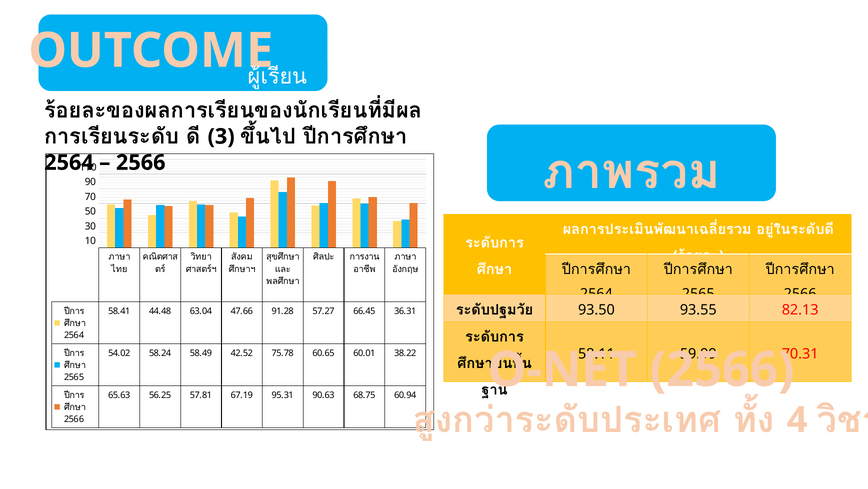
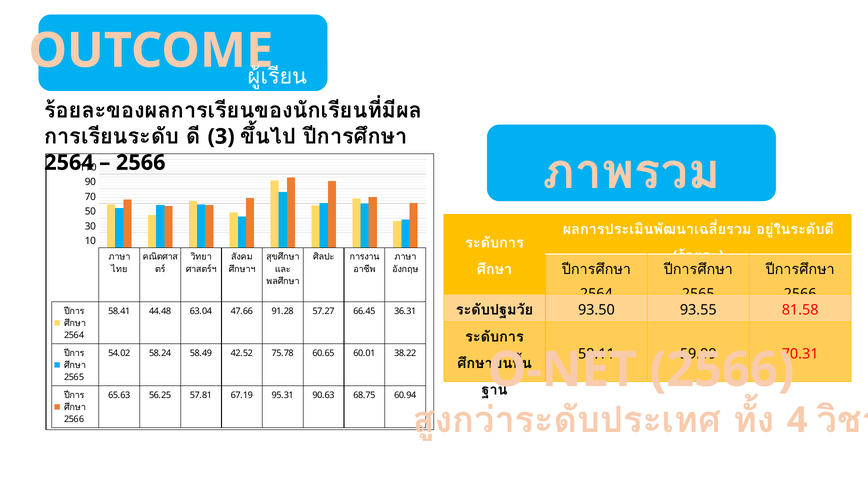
82.13: 82.13 -> 81.58
